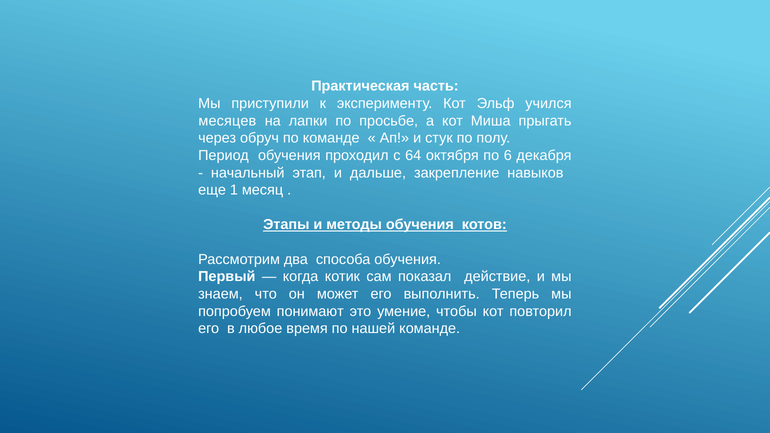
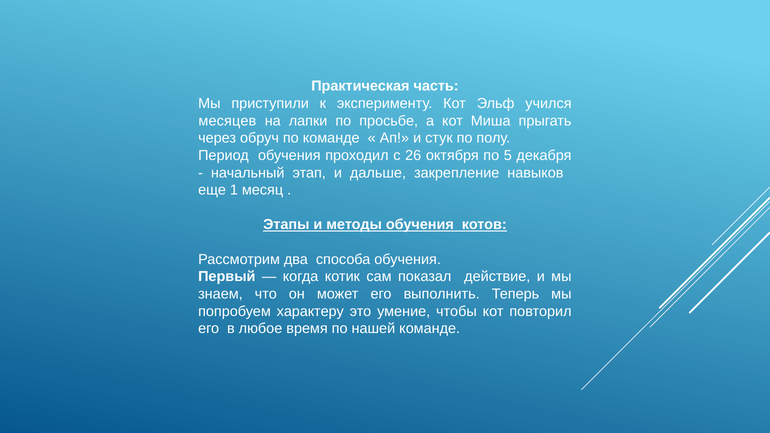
64: 64 -> 26
6: 6 -> 5
понимают: понимают -> характеру
